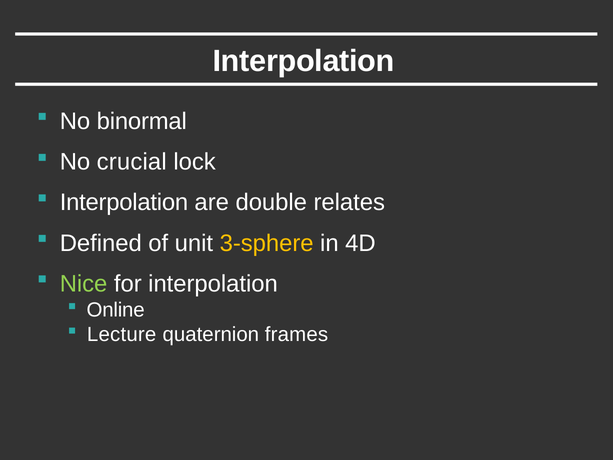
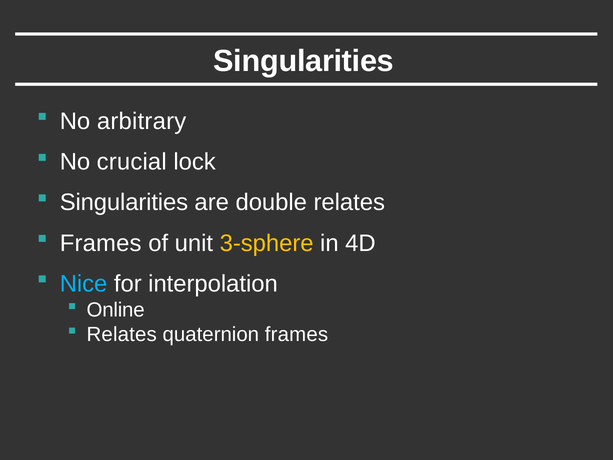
Interpolation at (304, 61): Interpolation -> Singularities
binormal: binormal -> arbitrary
Interpolation at (124, 203): Interpolation -> Singularities
Defined at (101, 243): Defined -> Frames
Nice colour: light green -> light blue
Lecture at (122, 334): Lecture -> Relates
